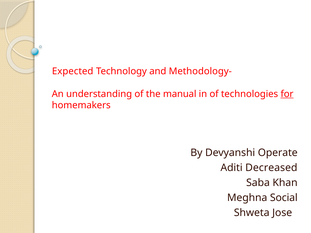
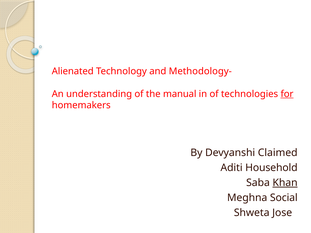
Expected: Expected -> Alienated
Operate: Operate -> Claimed
Decreased: Decreased -> Household
Khan underline: none -> present
